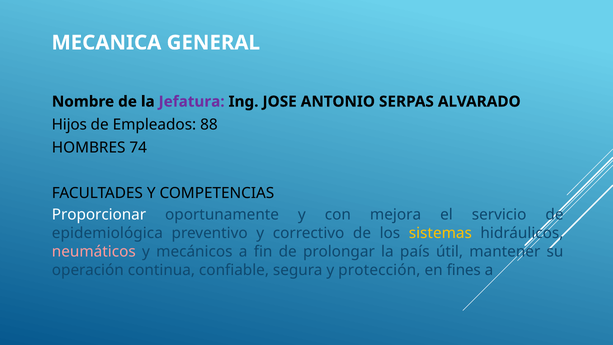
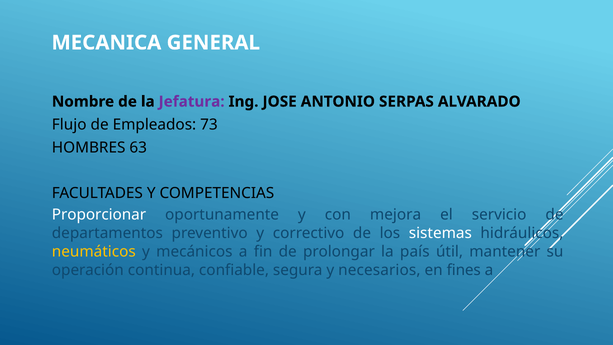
Hijos: Hijos -> Flujo
88: 88 -> 73
74: 74 -> 63
epidemiológica: epidemiológica -> departamentos
sistemas colour: yellow -> white
neumáticos colour: pink -> yellow
protección: protección -> necesarios
